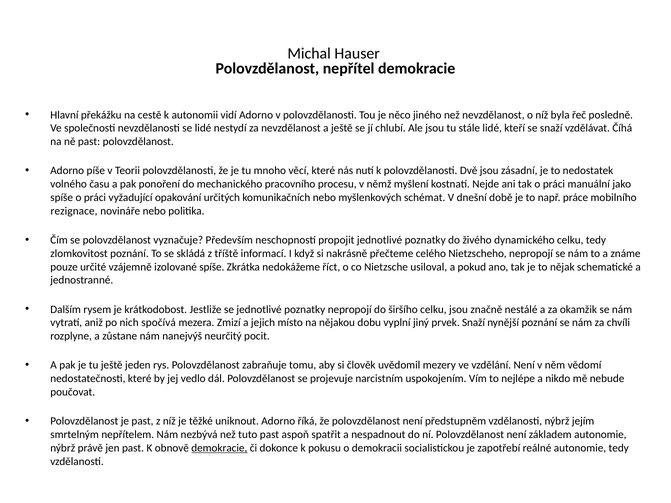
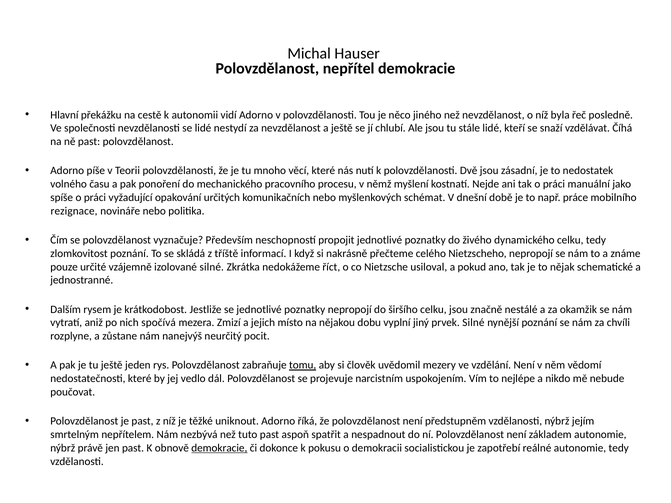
izolované spíše: spíše -> silné
prvek Snaží: Snaží -> Silné
tomu underline: none -> present
